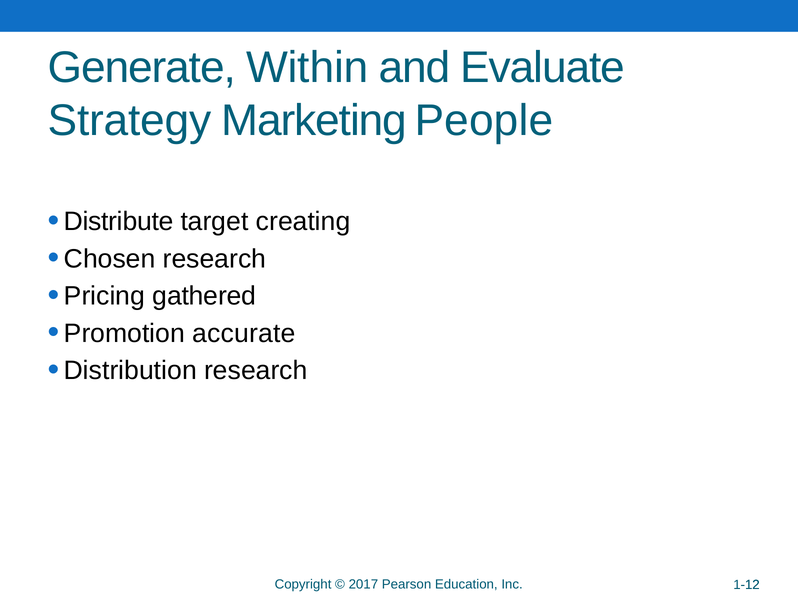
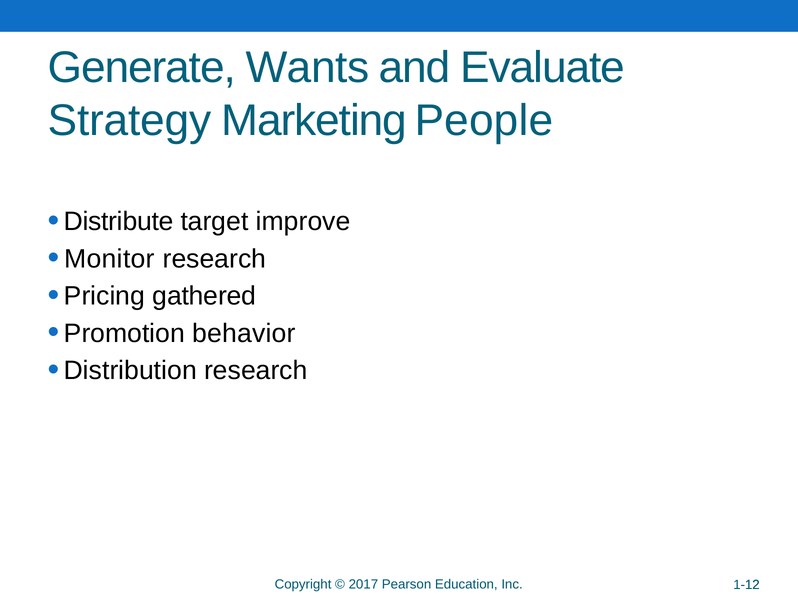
Within: Within -> Wants
creating: creating -> improve
Chosen: Chosen -> Monitor
accurate: accurate -> behavior
